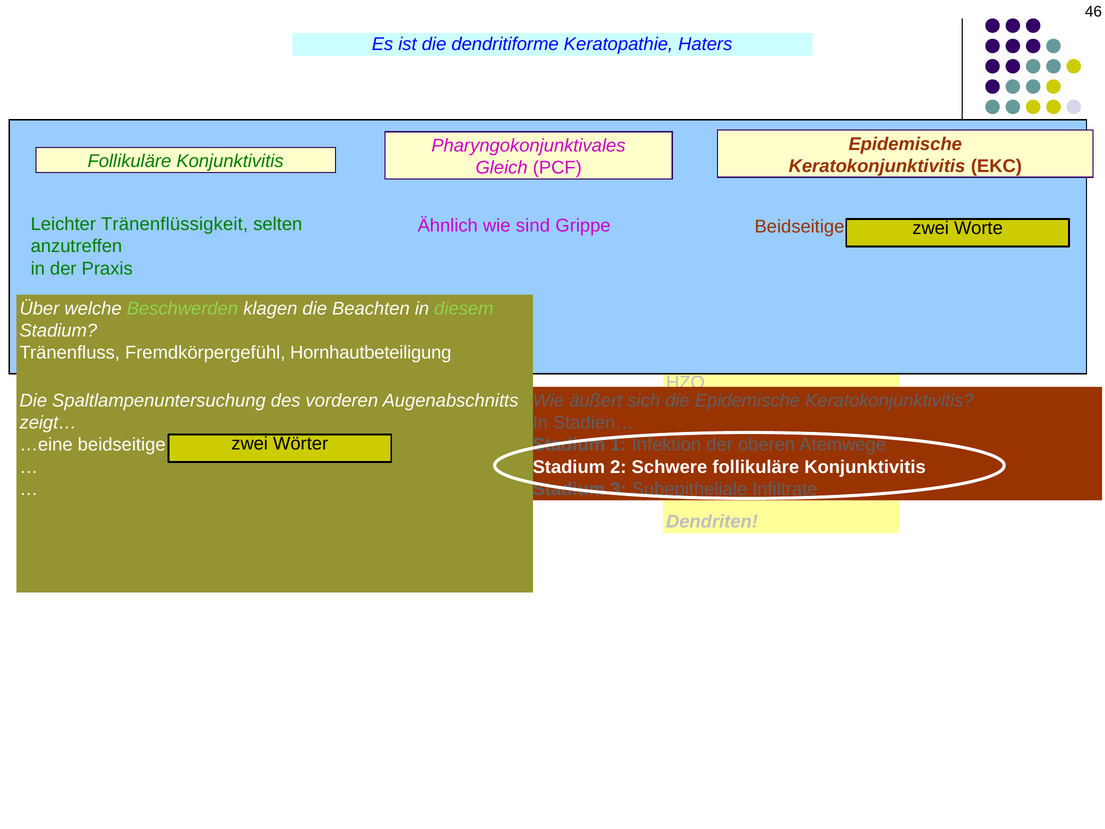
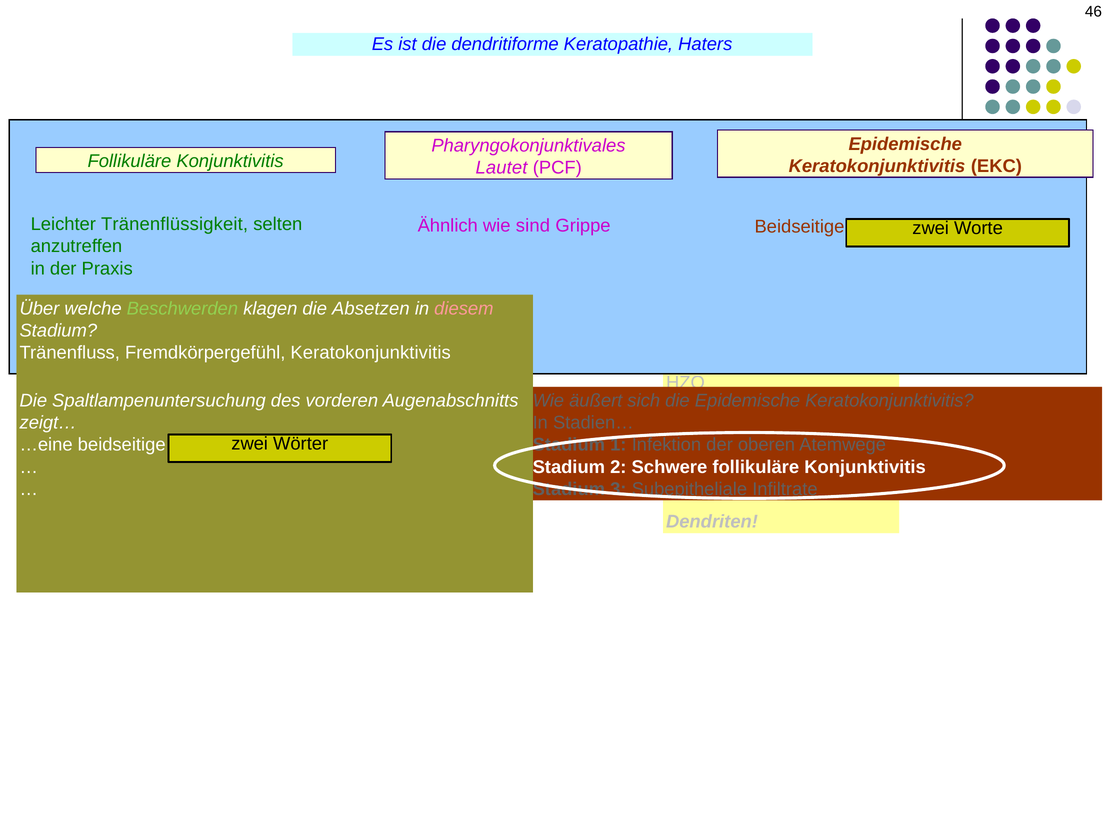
Gleich: Gleich -> Lautet
Beachten: Beachten -> Absetzen
diesem colour: light green -> pink
Hornhautbeteiligung at (371, 353): Hornhautbeteiligung -> Keratokonjunktivitis
